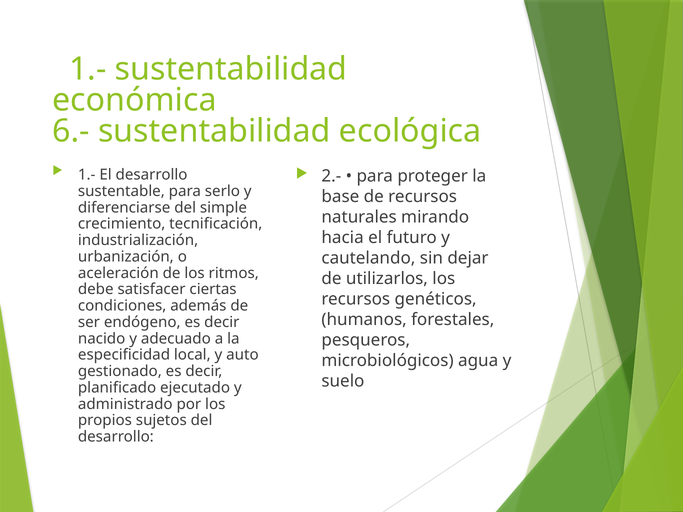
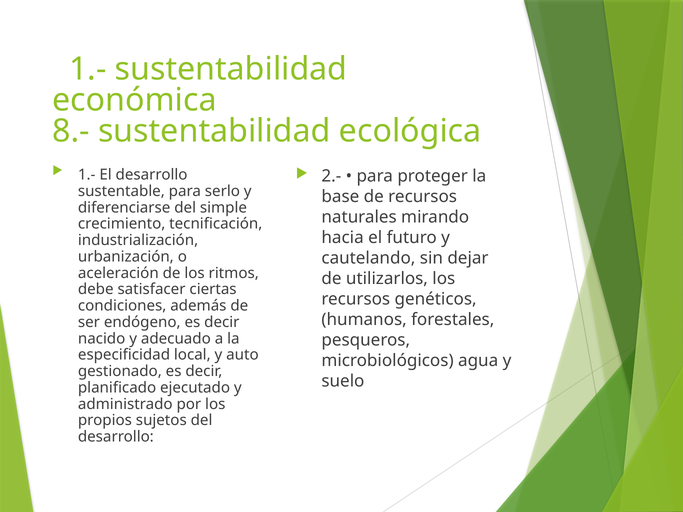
6.-: 6.- -> 8.-
